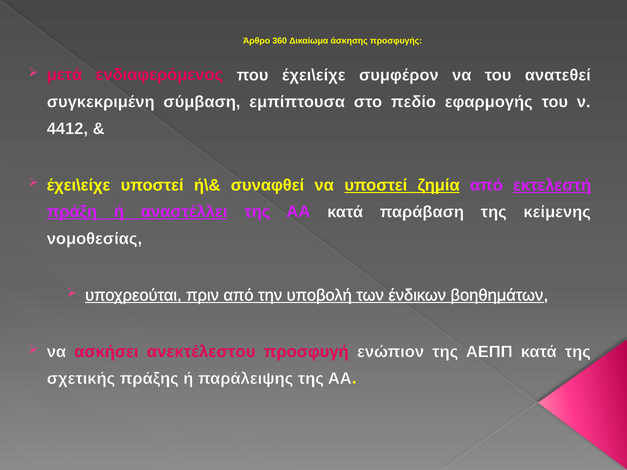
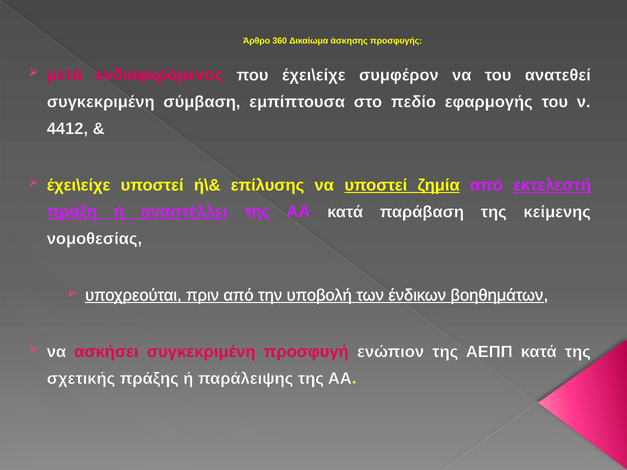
συναφθεί: συναφθεί -> επίλυσης
ασκήσει ανεκτέλεστου: ανεκτέλεστου -> συγκεκριμένη
